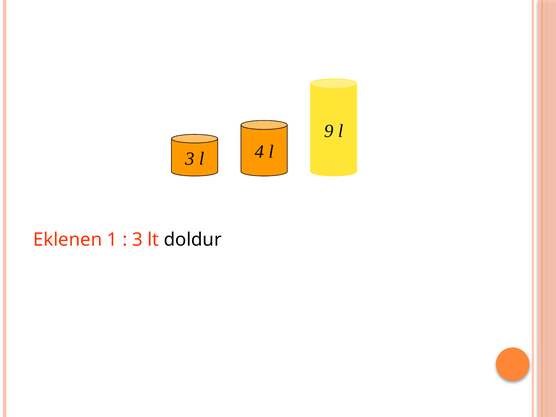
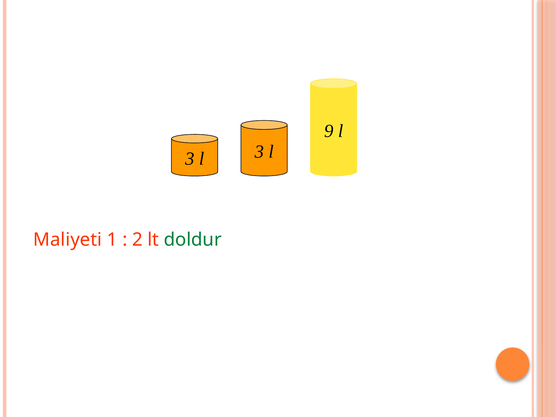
l 4: 4 -> 3
Eklenen: Eklenen -> Maliyeti
3 at (137, 240): 3 -> 2
doldur colour: black -> green
